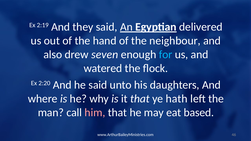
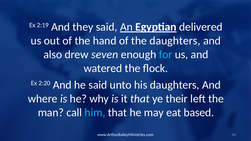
the neighbour: neighbour -> daughters
hath: hath -> their
him colour: pink -> light blue
